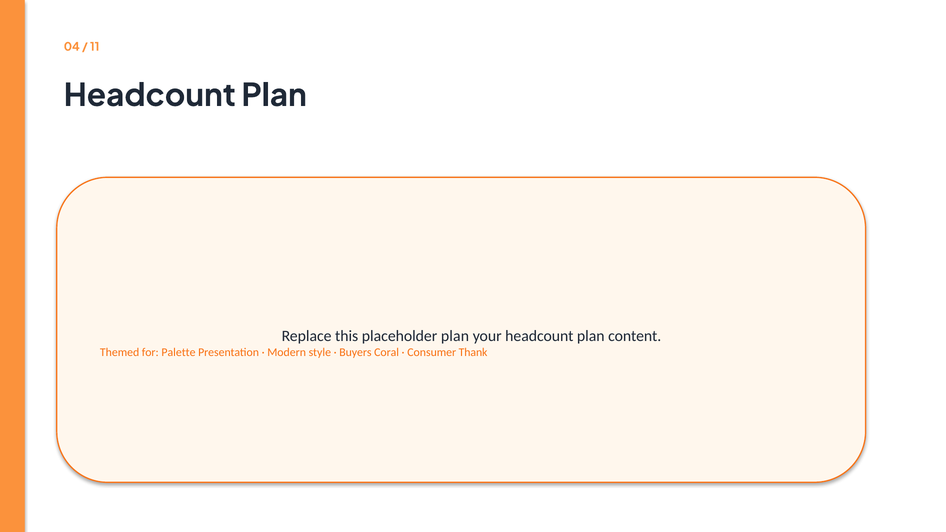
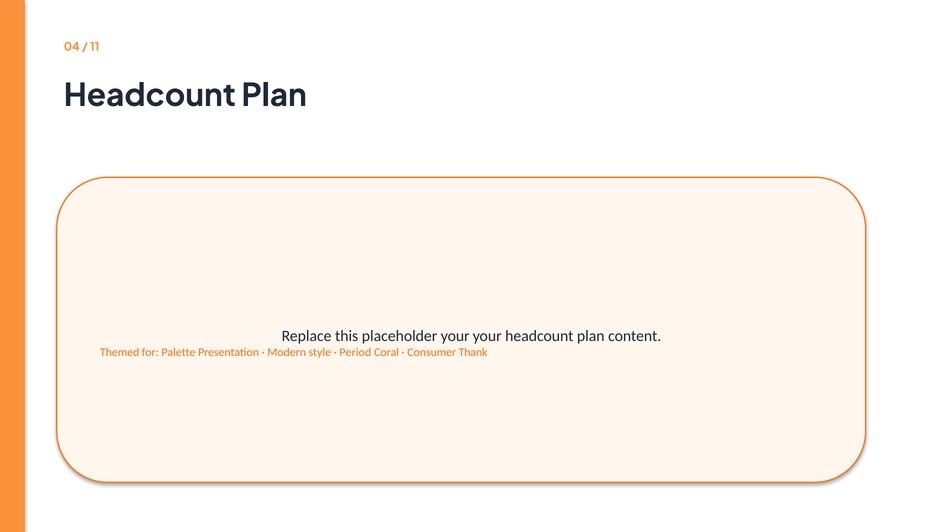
placeholder plan: plan -> your
Buyers: Buyers -> Period
